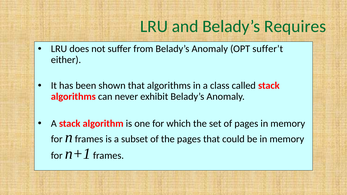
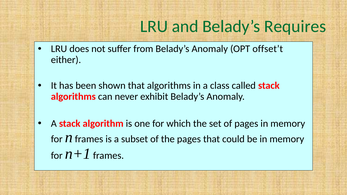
suffer’t: suffer’t -> offset’t
